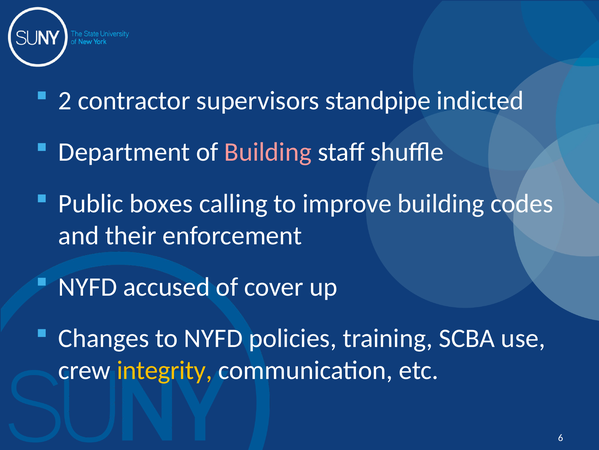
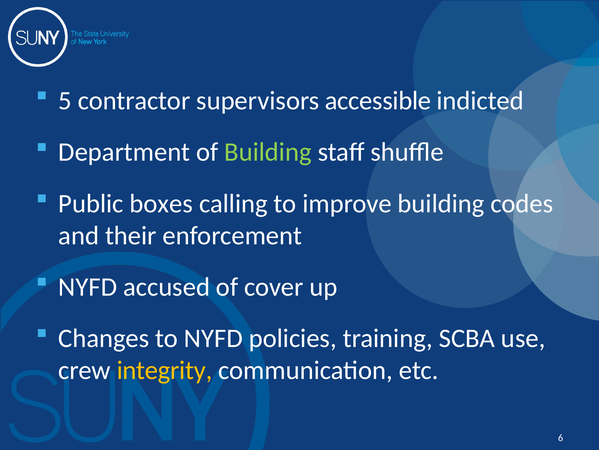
2: 2 -> 5
standpipe: standpipe -> accessible
Building at (268, 152) colour: pink -> light green
